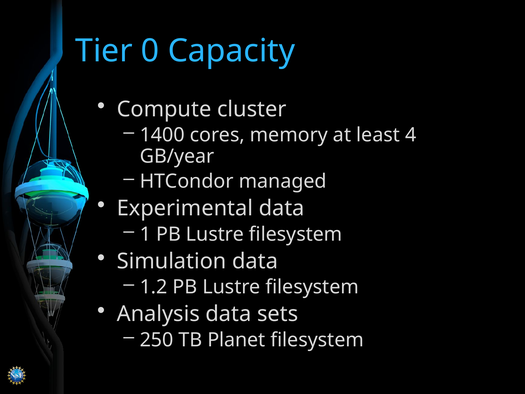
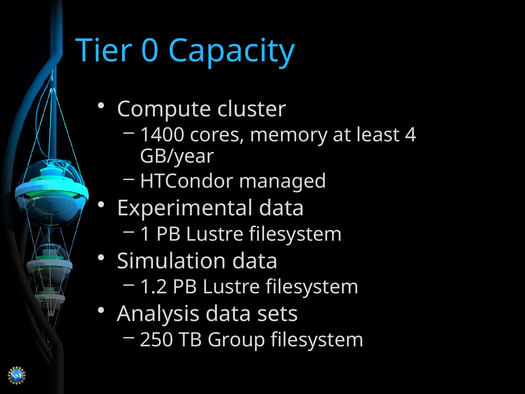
Planet: Planet -> Group
